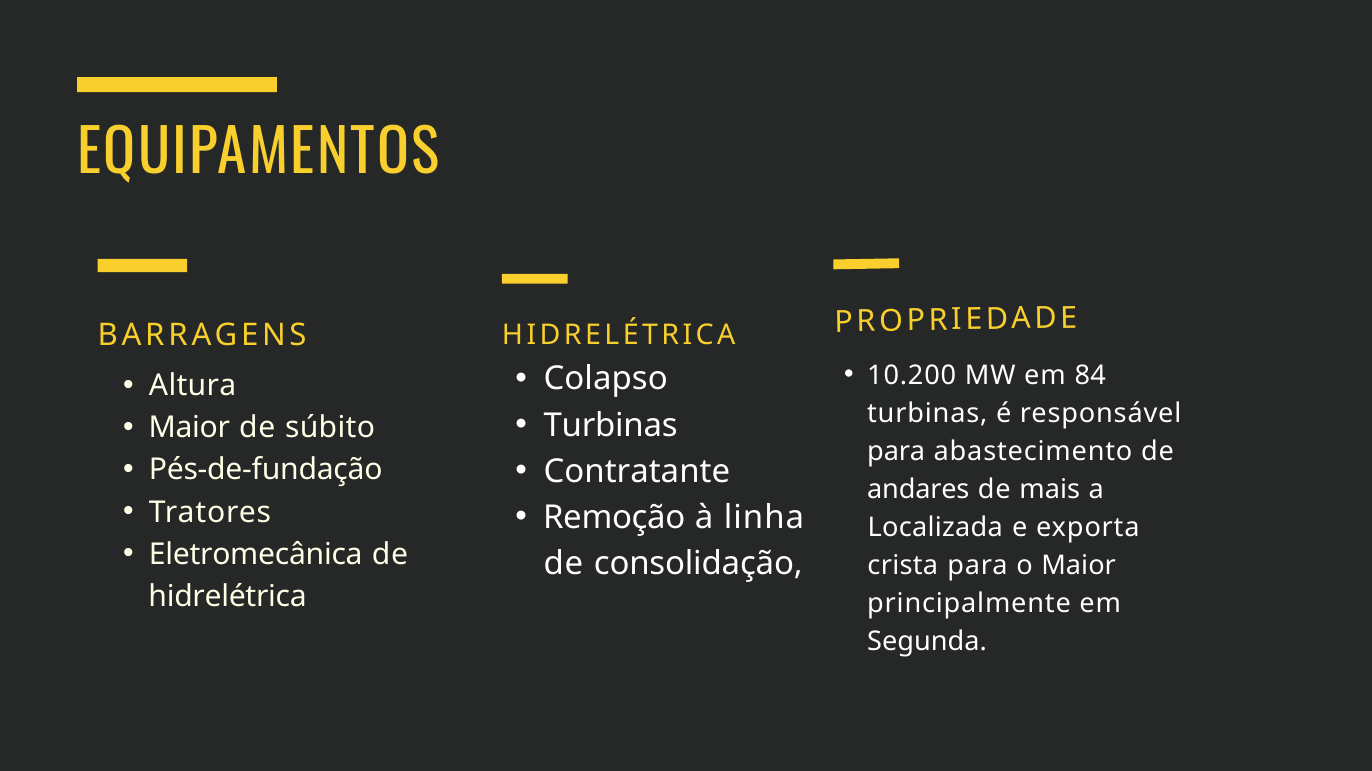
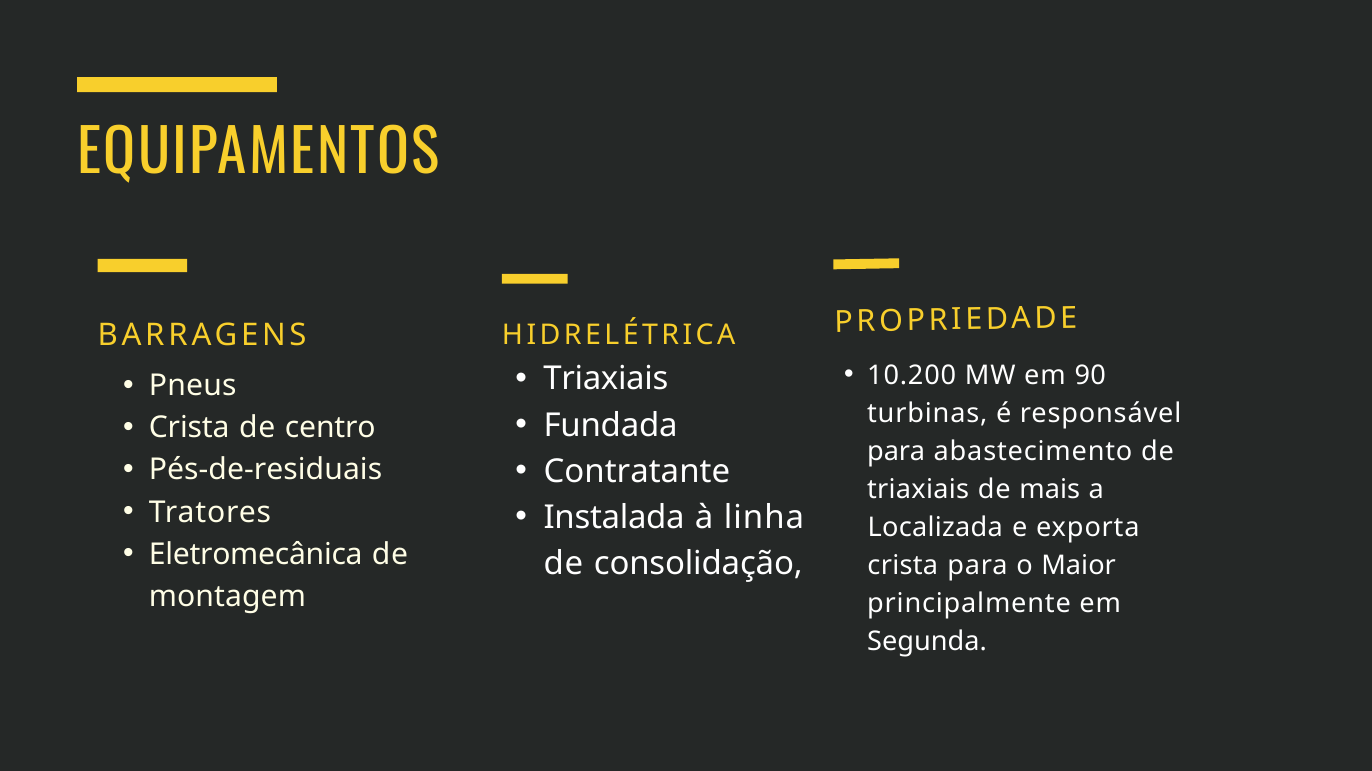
84: 84 -> 90
Colapso at (606, 379): Colapso -> Triaxiais
Altura: Altura -> Pneus
Turbinas at (611, 426): Turbinas -> Fundada
Maior at (189, 428): Maior -> Crista
súbito: súbito -> centro
Pés-de-fundação: Pés-de-fundação -> Pés-de-residuais
andares at (918, 490): andares -> triaxiais
Remoção: Remoção -> Instalada
hidrelétrica at (228, 597): hidrelétrica -> montagem
